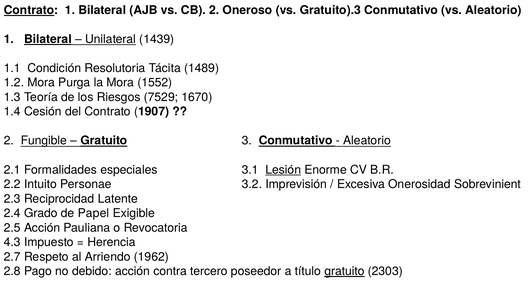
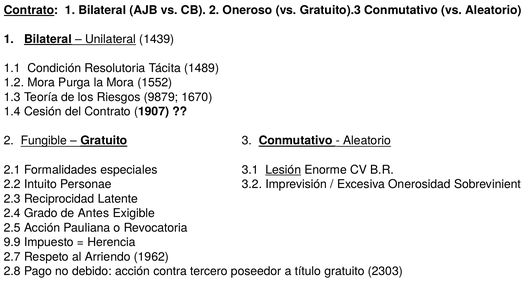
7529: 7529 -> 9879
Papel: Papel -> Antes
4.3: 4.3 -> 9.9
gratuito at (344, 272) underline: present -> none
